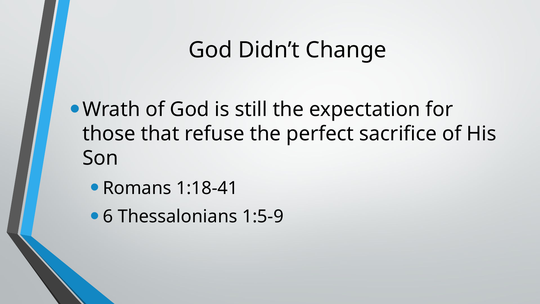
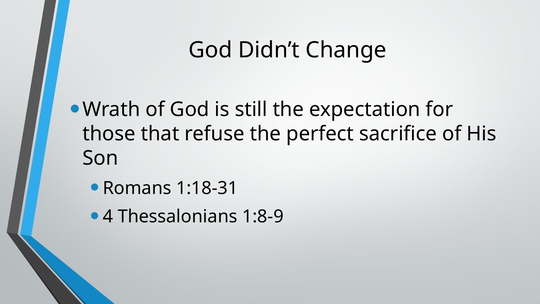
1:18-41: 1:18-41 -> 1:18-31
6: 6 -> 4
1:5-9: 1:5-9 -> 1:8-9
